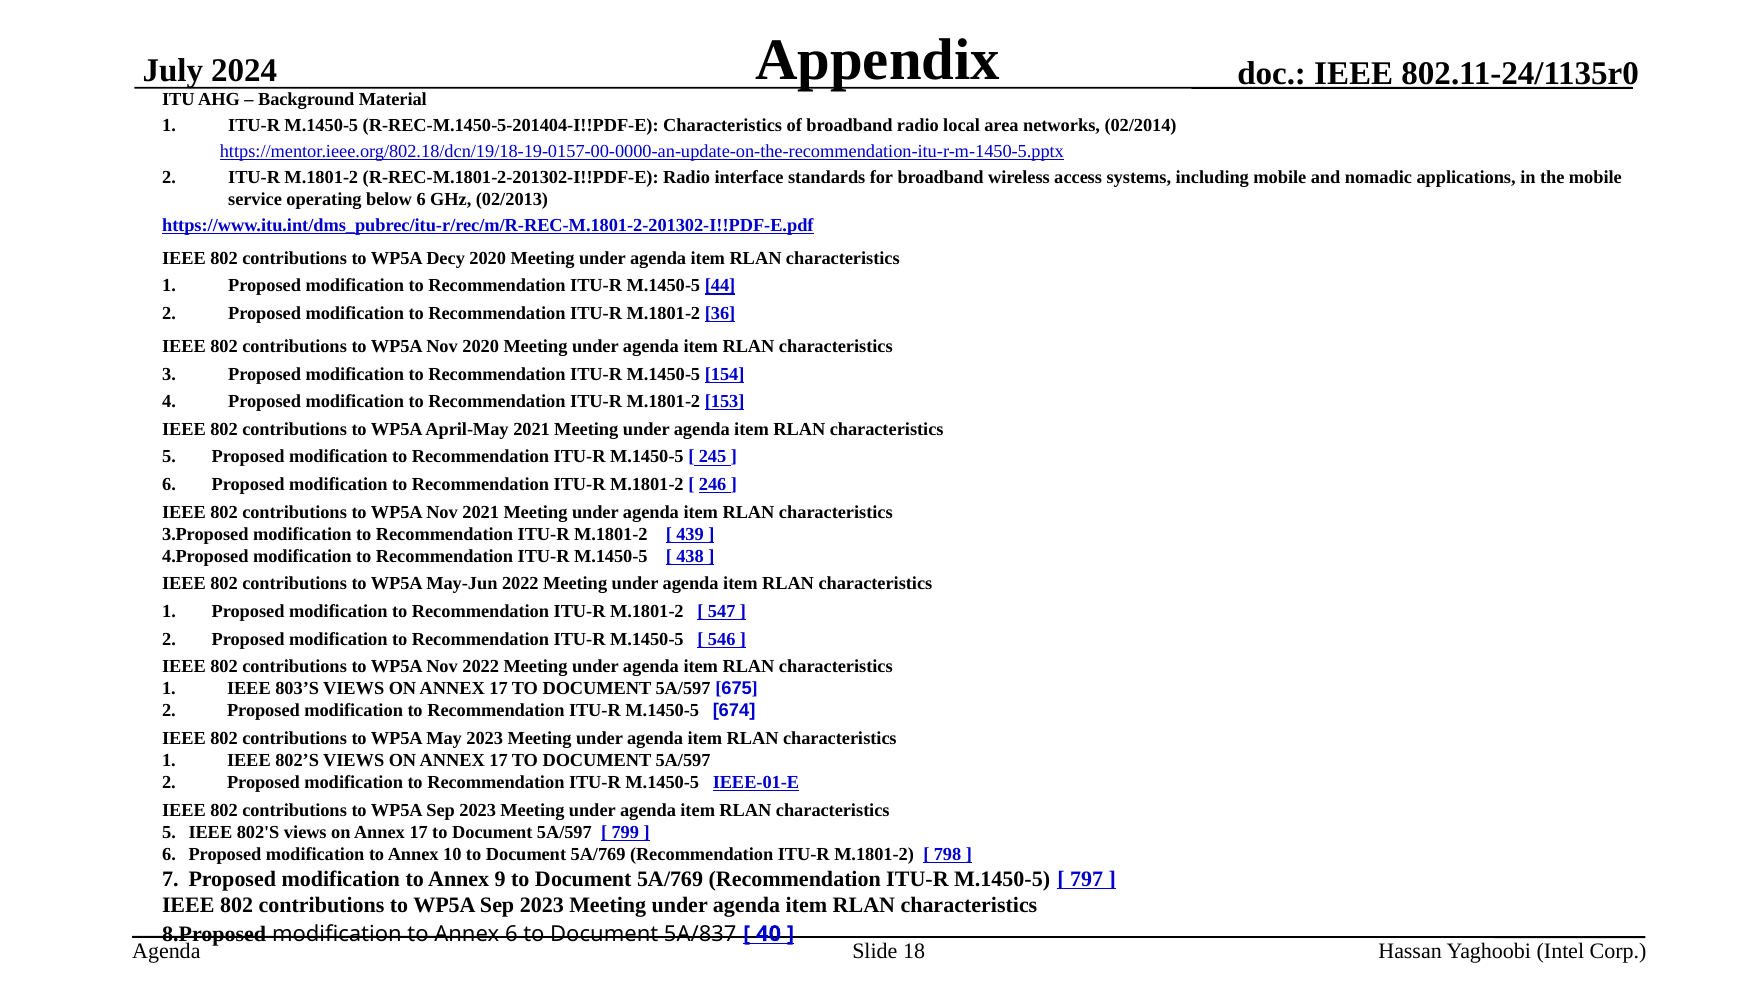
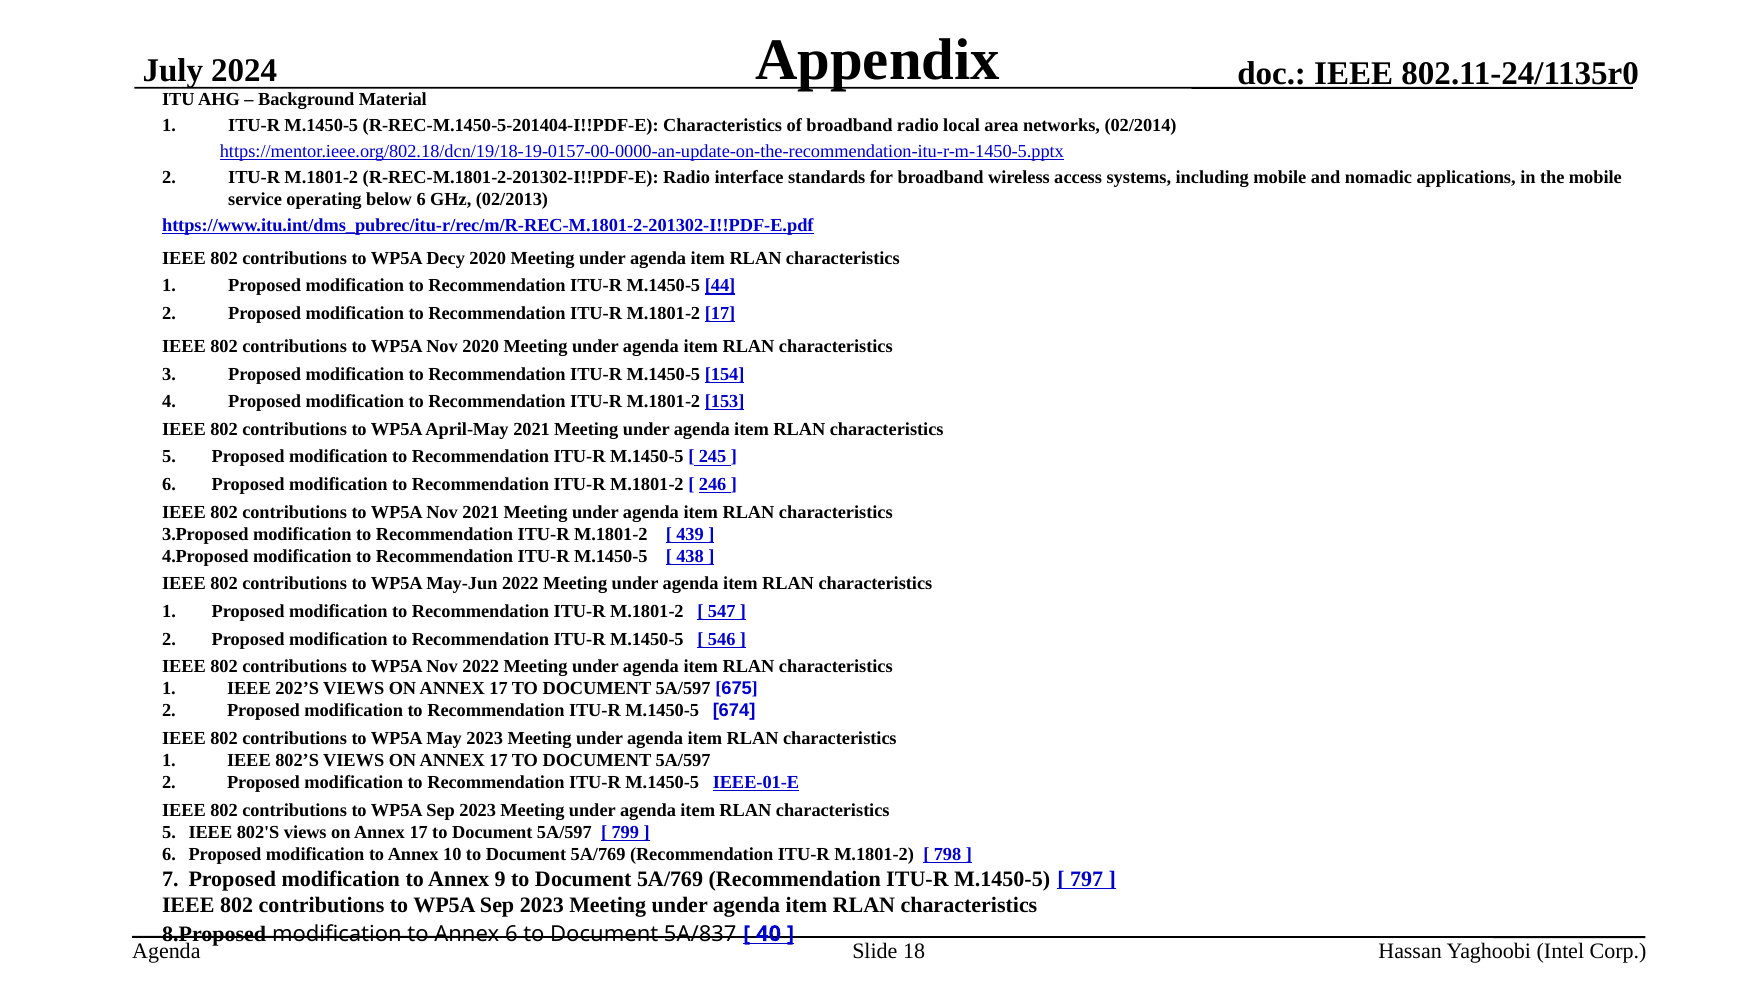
M.1801-2 36: 36 -> 17
803’S: 803’S -> 202’S
